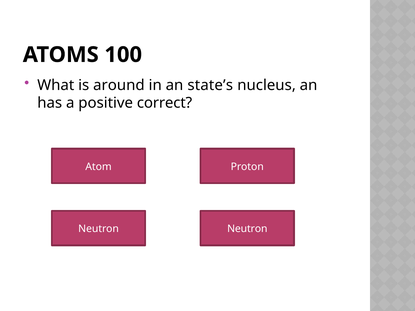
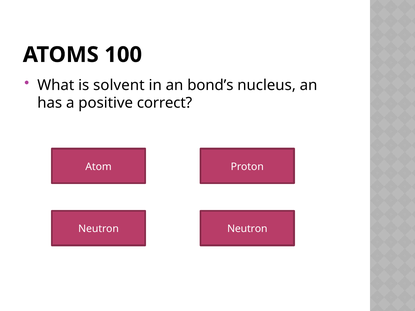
around: around -> solvent
state’s: state’s -> bond’s
